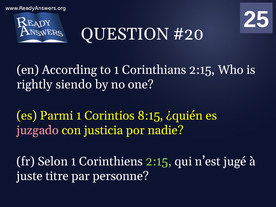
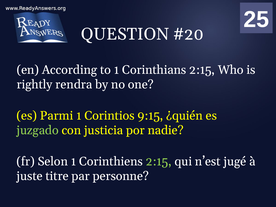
siendo: siendo -> rendra
8:15: 8:15 -> 9:15
juzgado colour: pink -> light green
